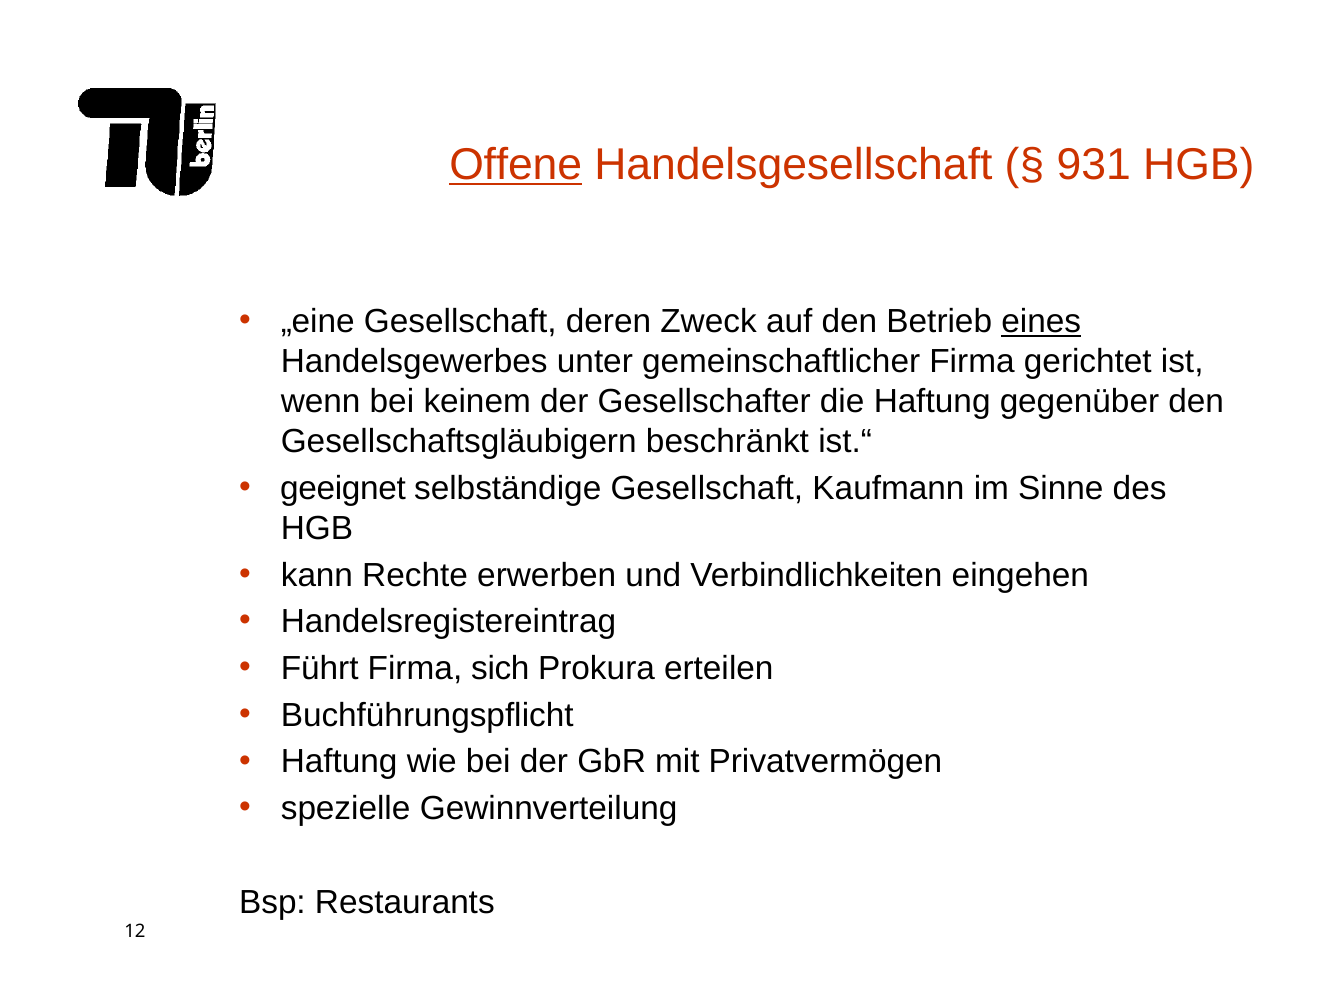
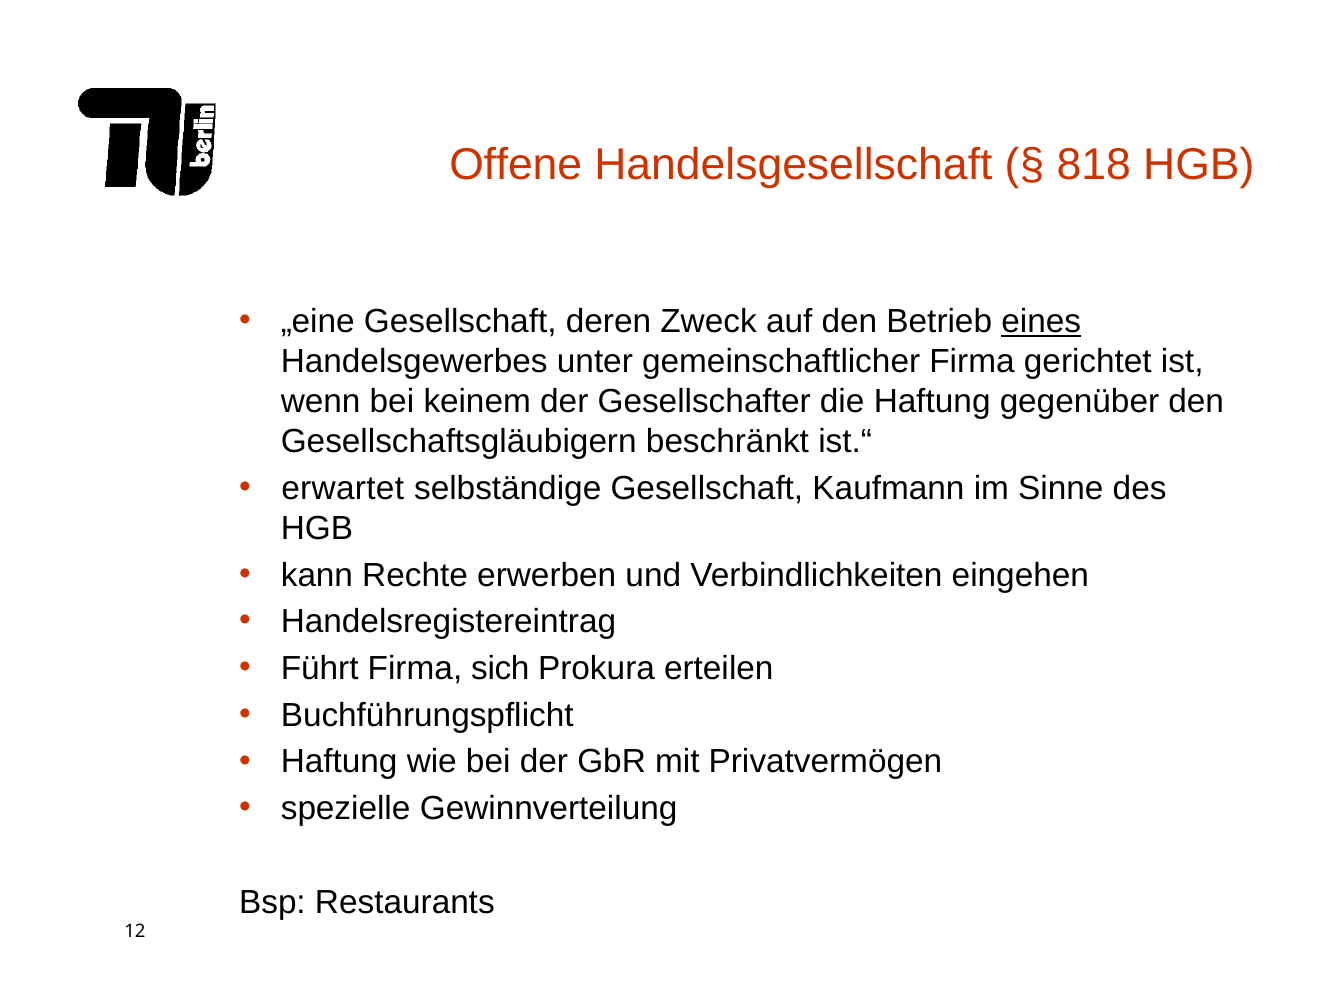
Offene underline: present -> none
931: 931 -> 818
geeignet: geeignet -> erwartet
